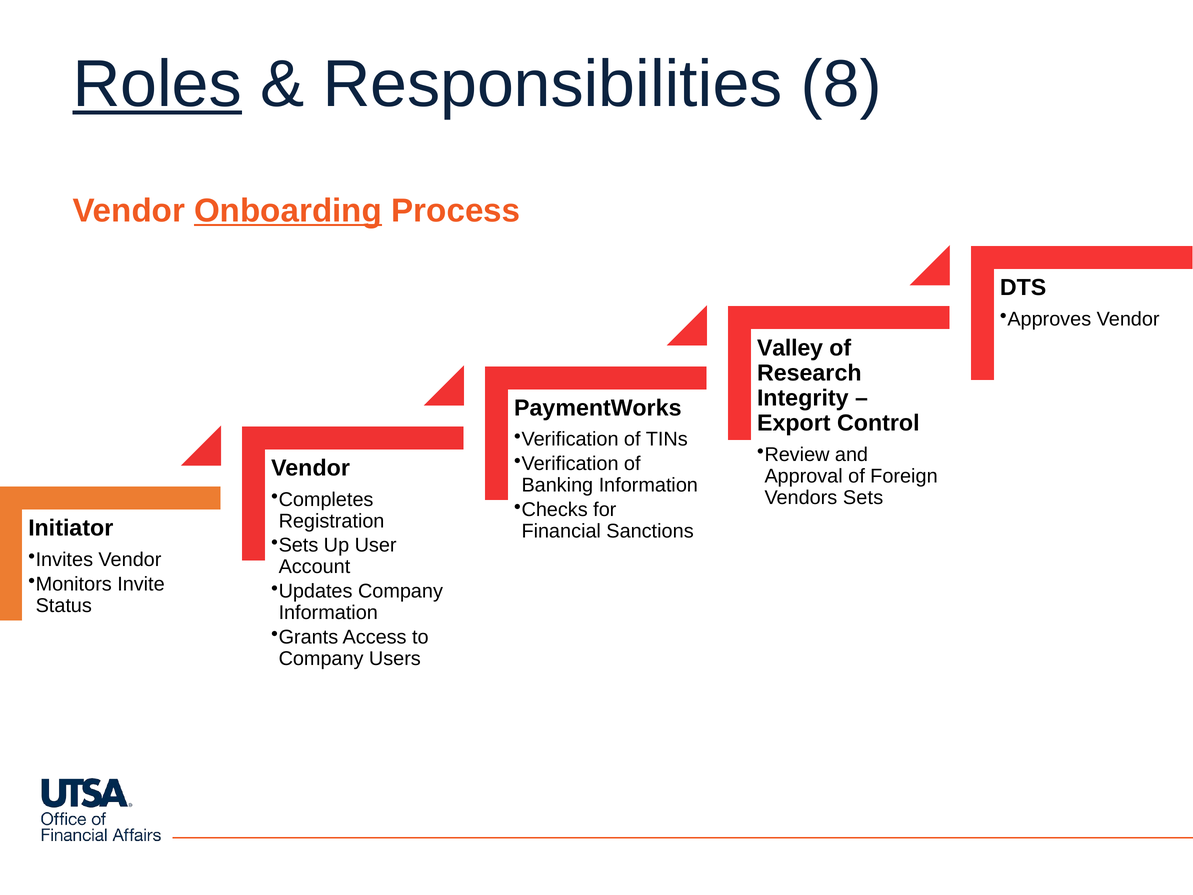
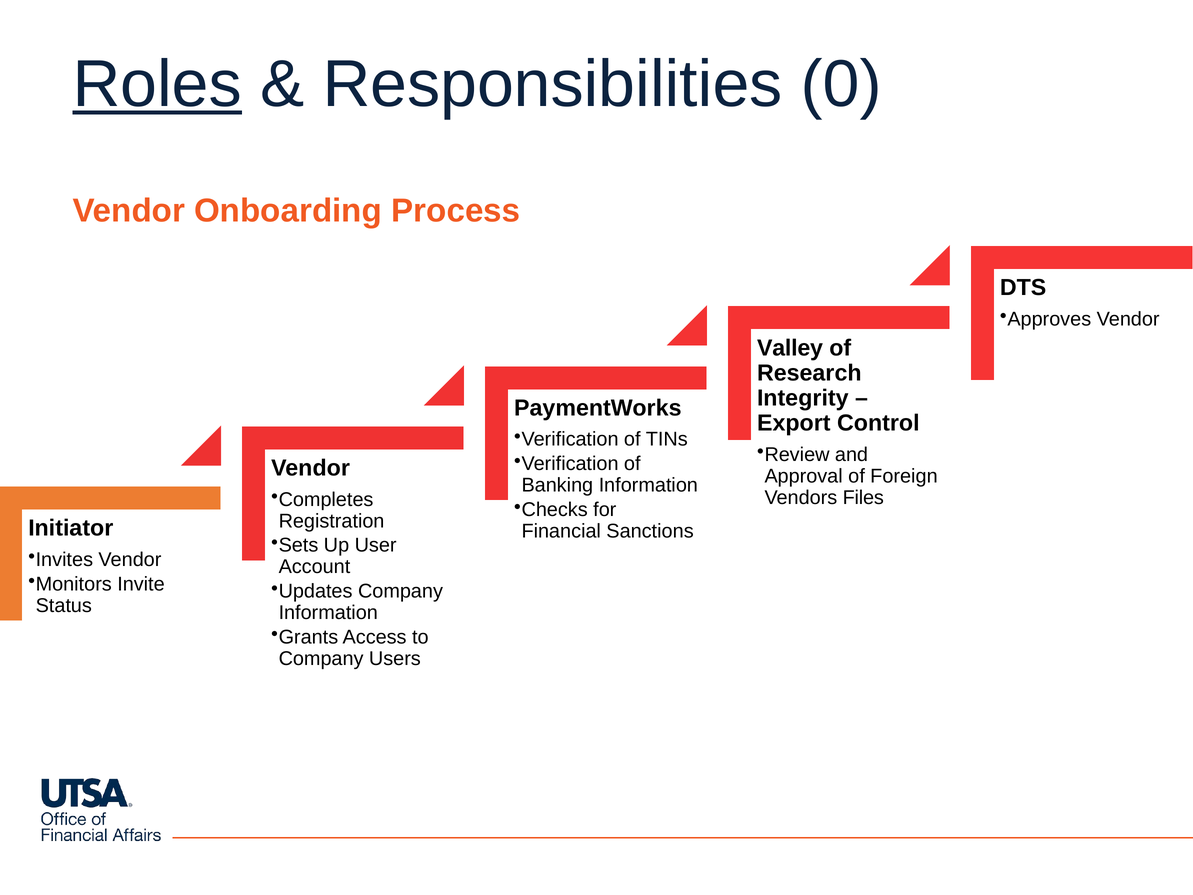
8: 8 -> 0
Onboarding underline: present -> none
Vendors Sets: Sets -> Files
